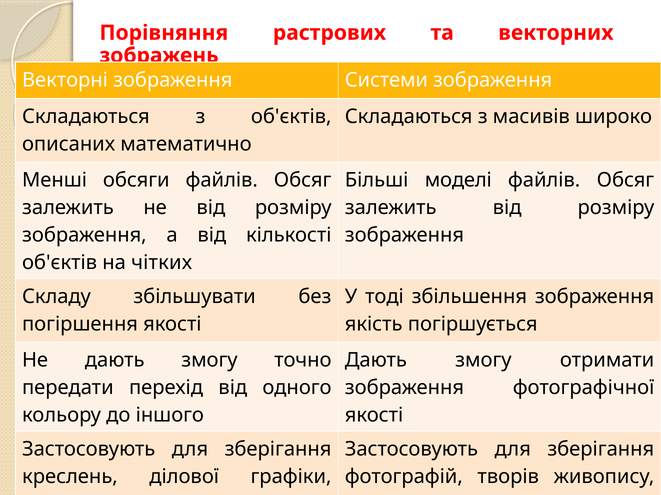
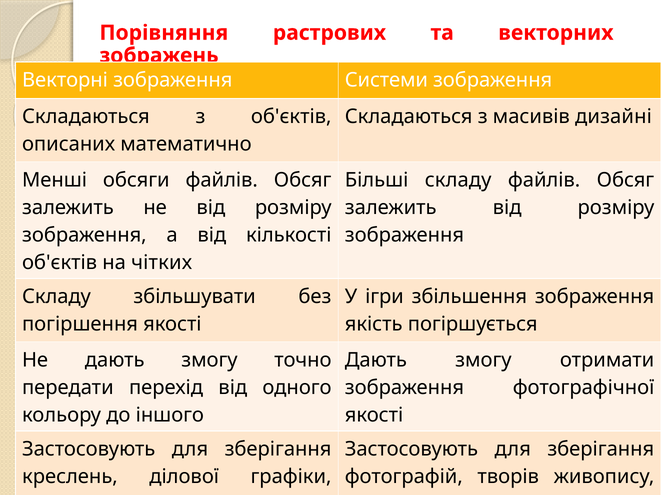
широко: широко -> дизайні
Більші моделі: моделі -> складу
тоді: тоді -> ігри
